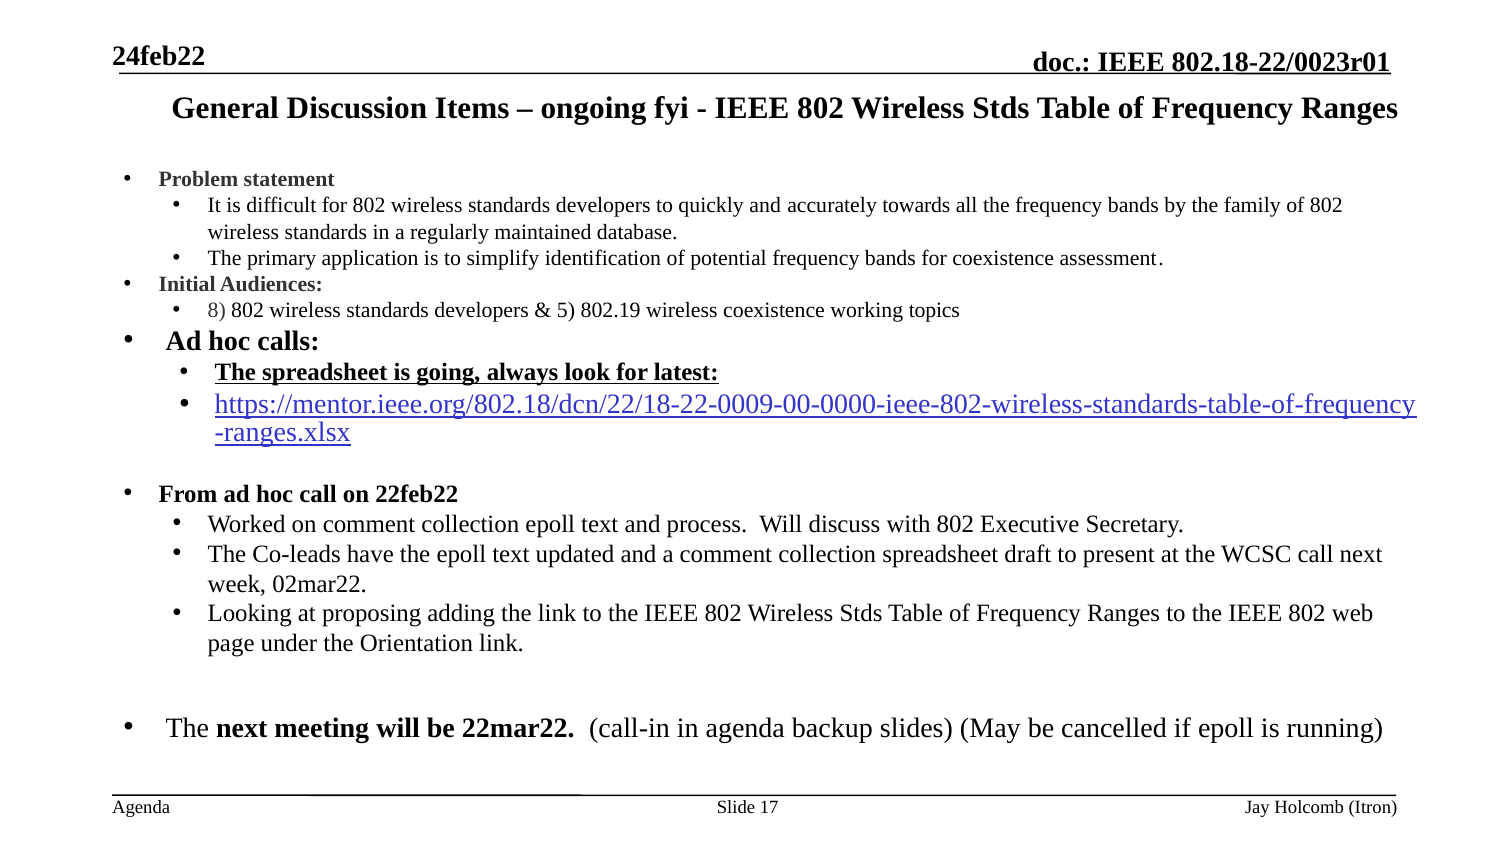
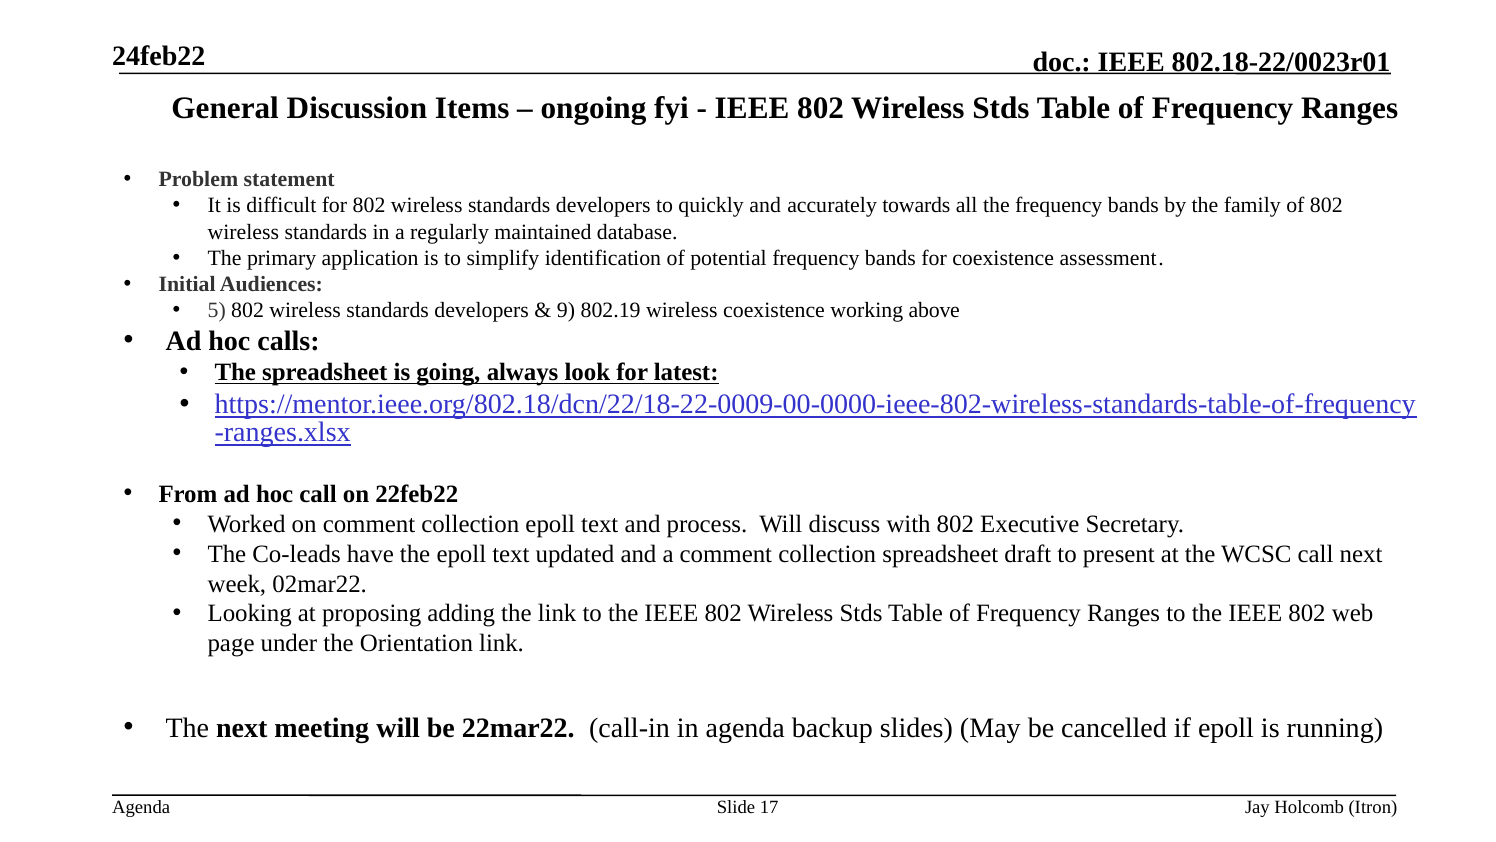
8: 8 -> 5
5: 5 -> 9
topics: topics -> above
